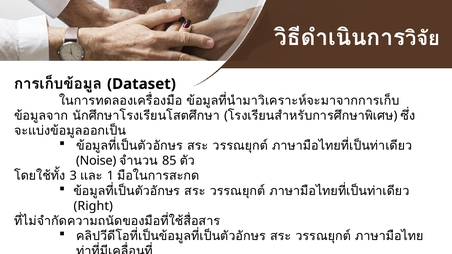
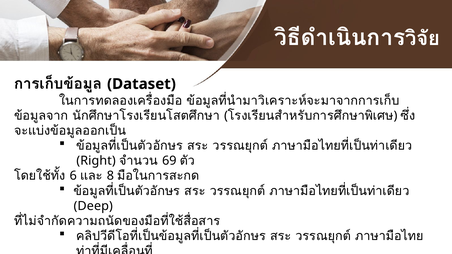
Noise: Noise -> Right
85: 85 -> 69
3 at (73, 176): 3 -> 6
1: 1 -> 8
Right: Right -> Deep
